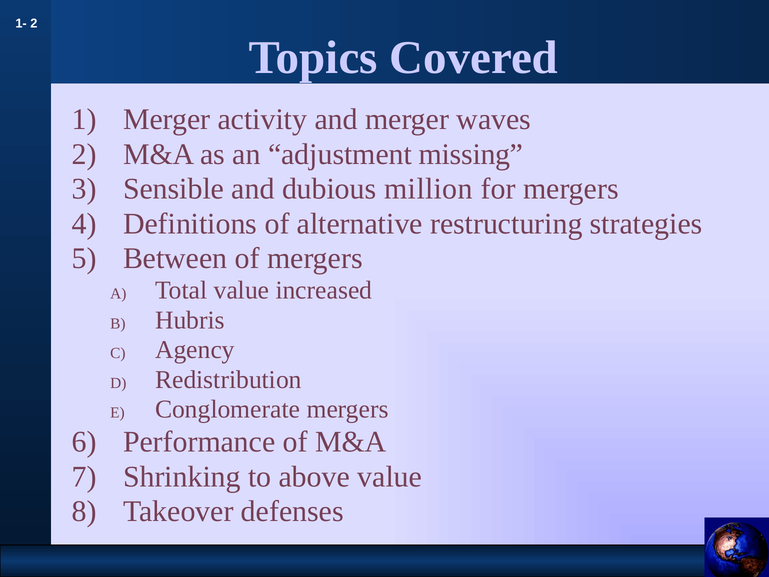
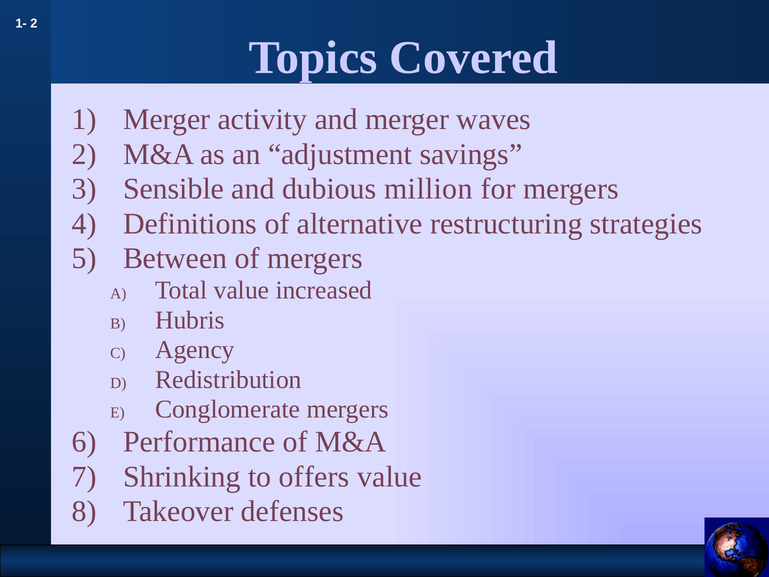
missing: missing -> savings
above: above -> offers
